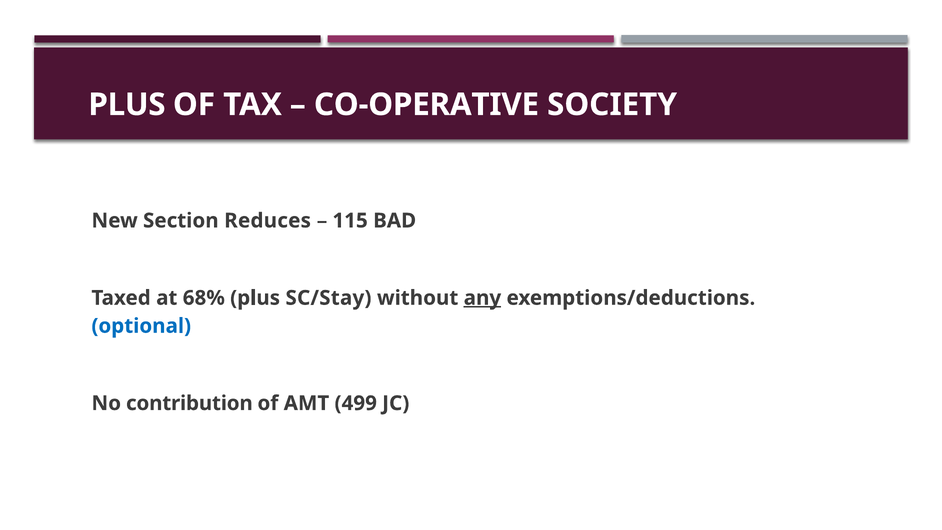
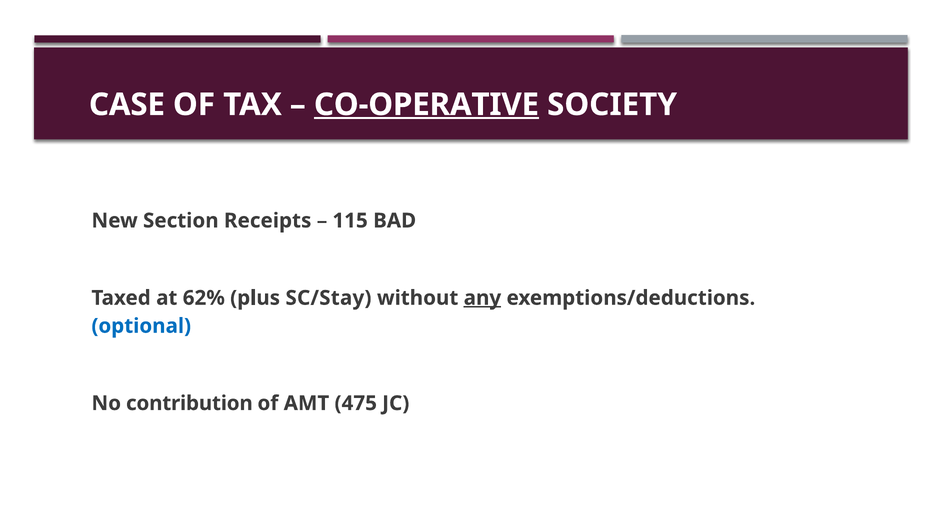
PLUS at (127, 105): PLUS -> CASE
CO-OPERATIVE underline: none -> present
Reduces: Reduces -> Receipts
68%: 68% -> 62%
499: 499 -> 475
